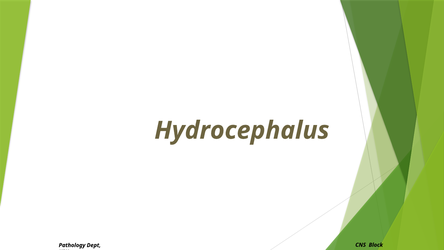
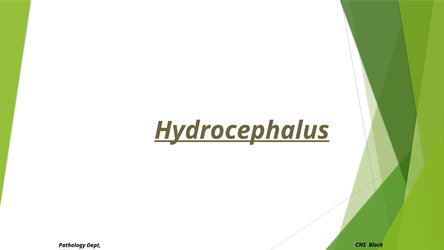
Hydrocephalus underline: none -> present
